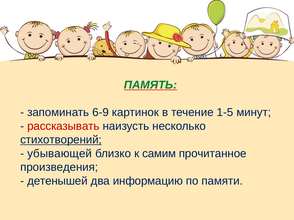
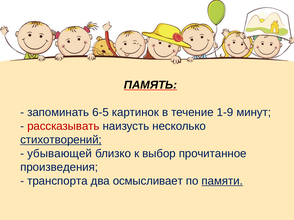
ПАМЯТЬ colour: green -> black
6-9: 6-9 -> 6-5
1-5: 1-5 -> 1-9
самим: самим -> выбор
детенышей: детенышей -> транспорта
информацию: информацию -> осмысливает
памяти underline: none -> present
